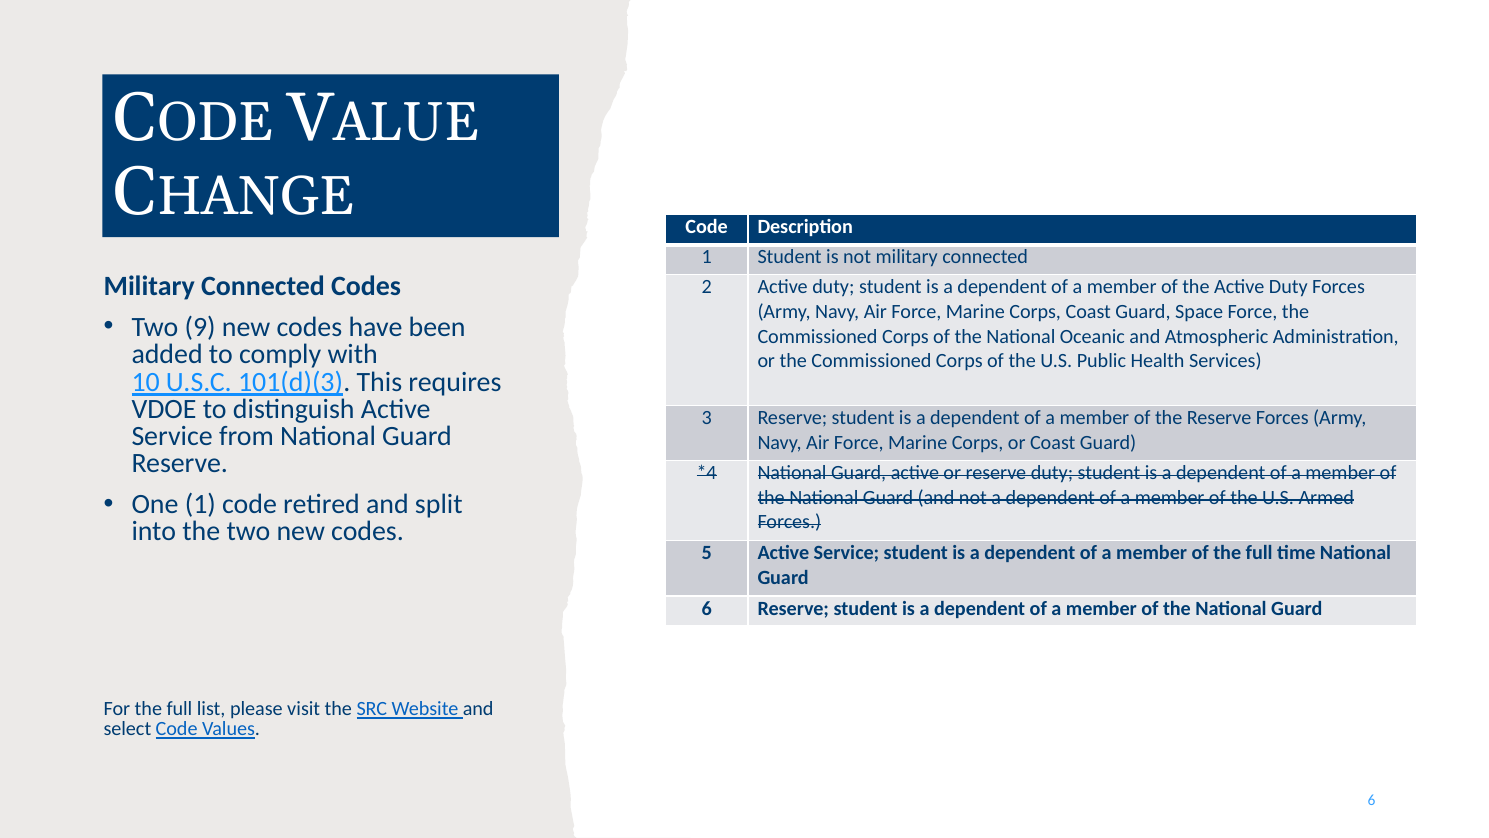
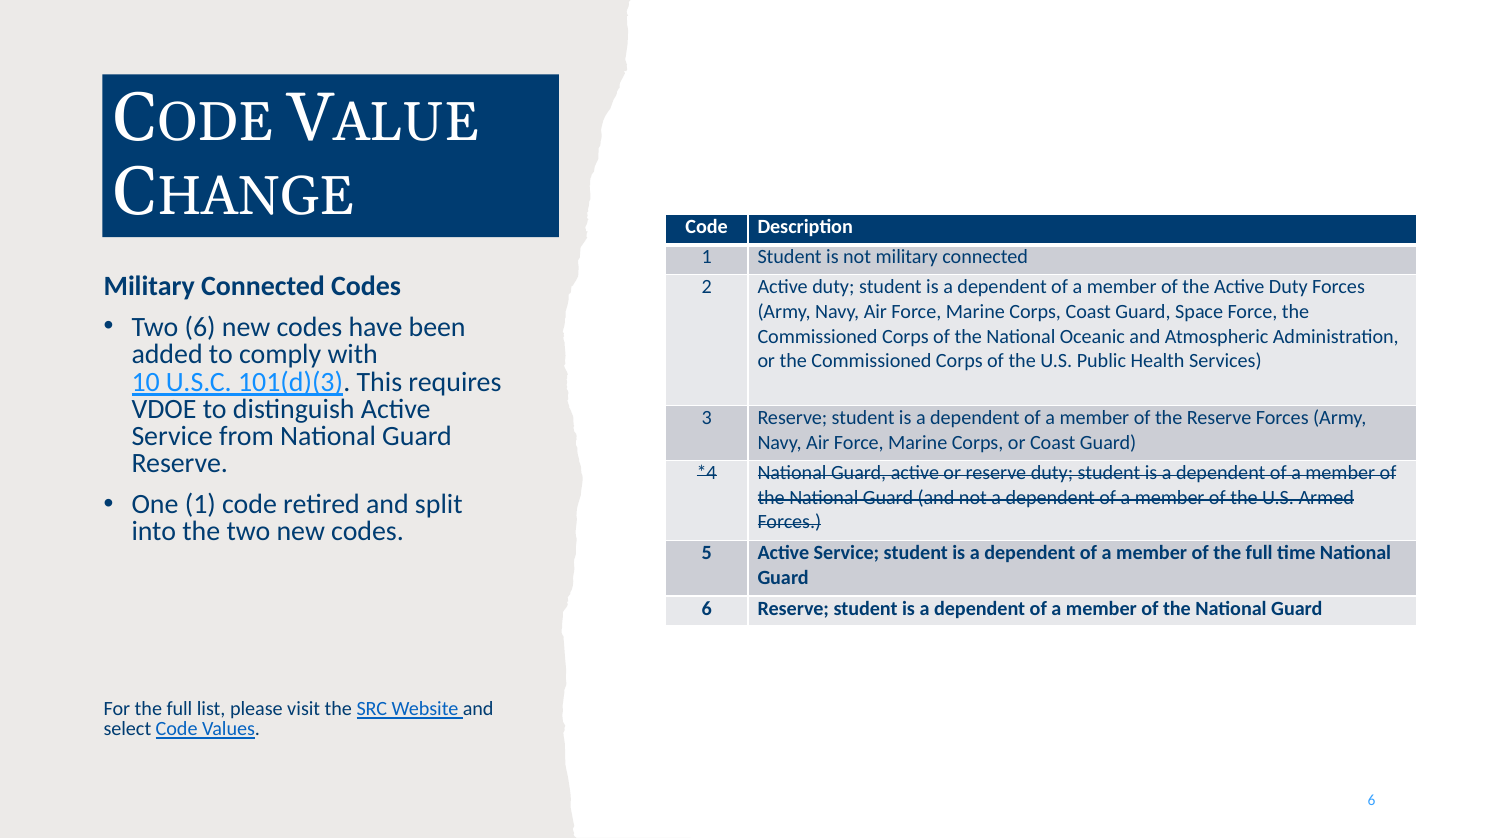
Two 9: 9 -> 6
